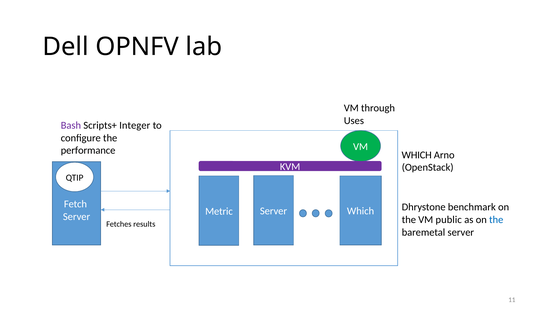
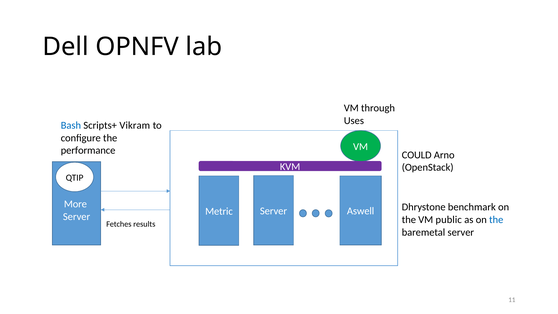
Bash colour: purple -> blue
Integer: Integer -> Vikram
WHICH at (417, 155): WHICH -> COULD
Fetch: Fetch -> More
Server Which: Which -> Aswell
